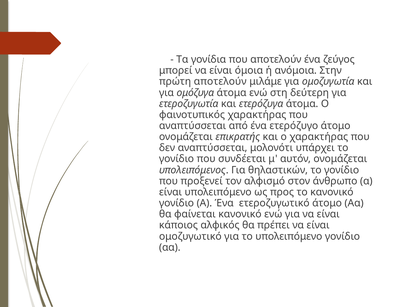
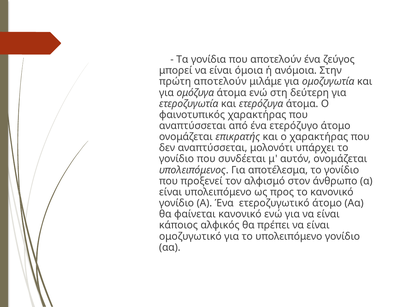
θηλαστικών: θηλαστικών -> αποτέλεσμα
